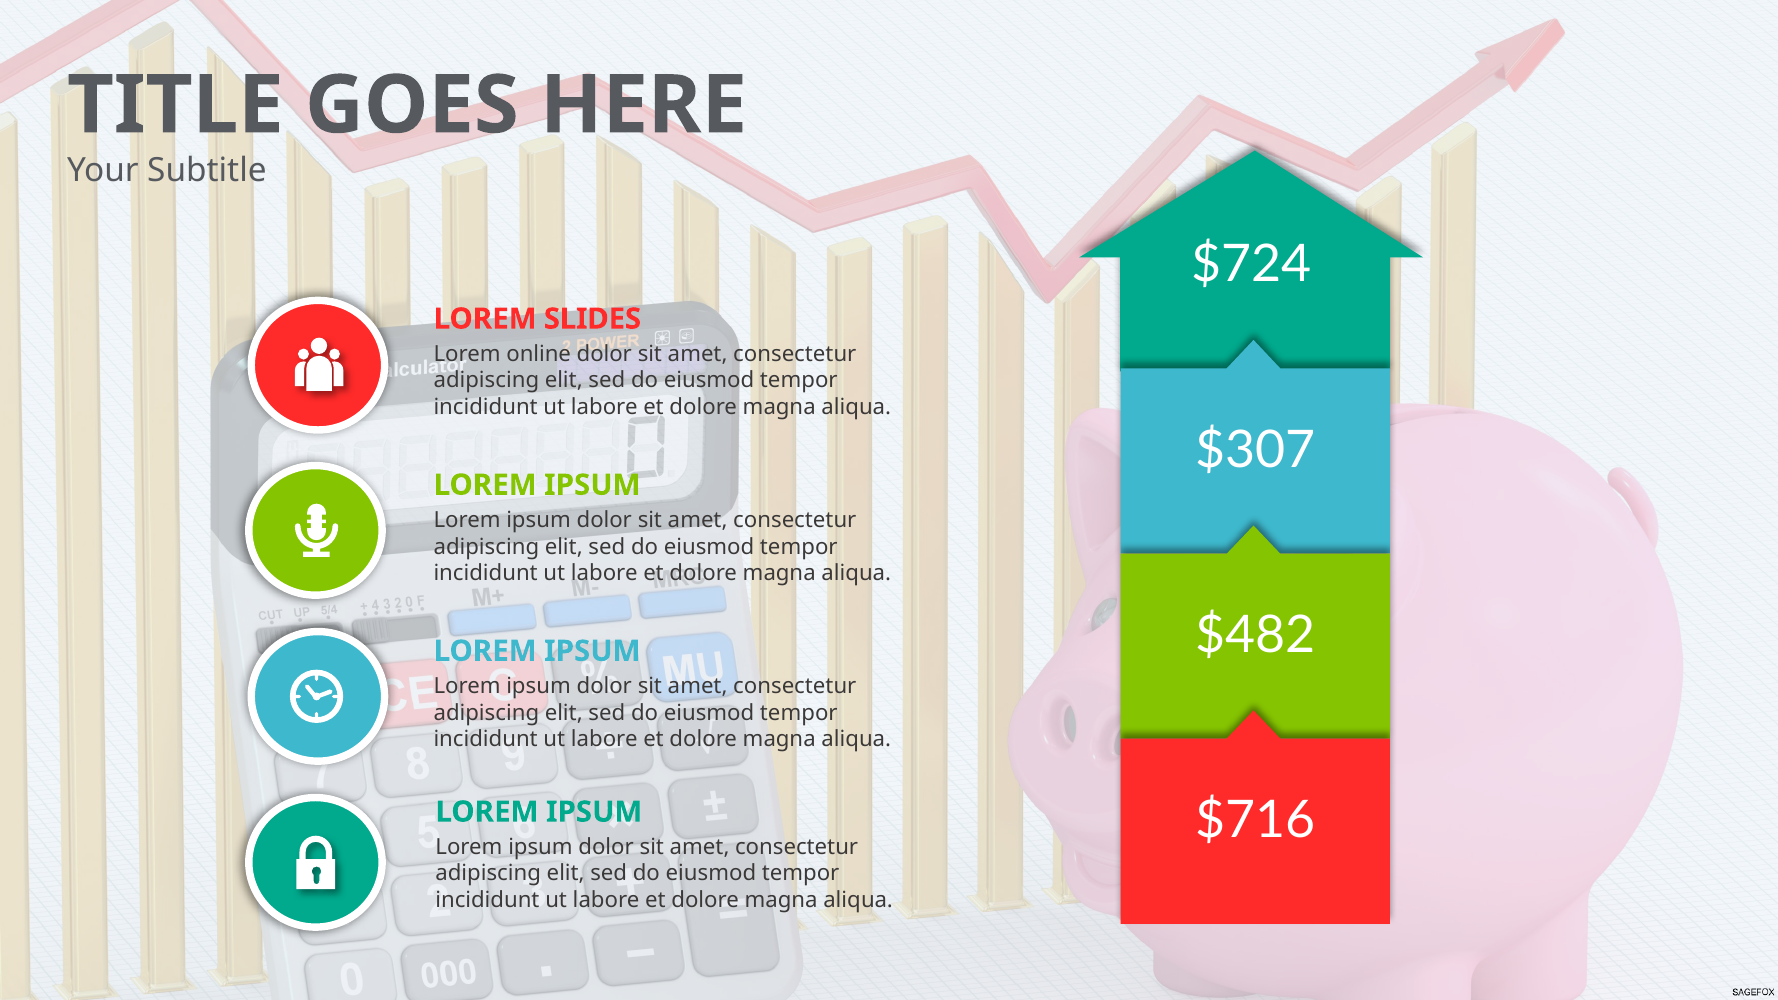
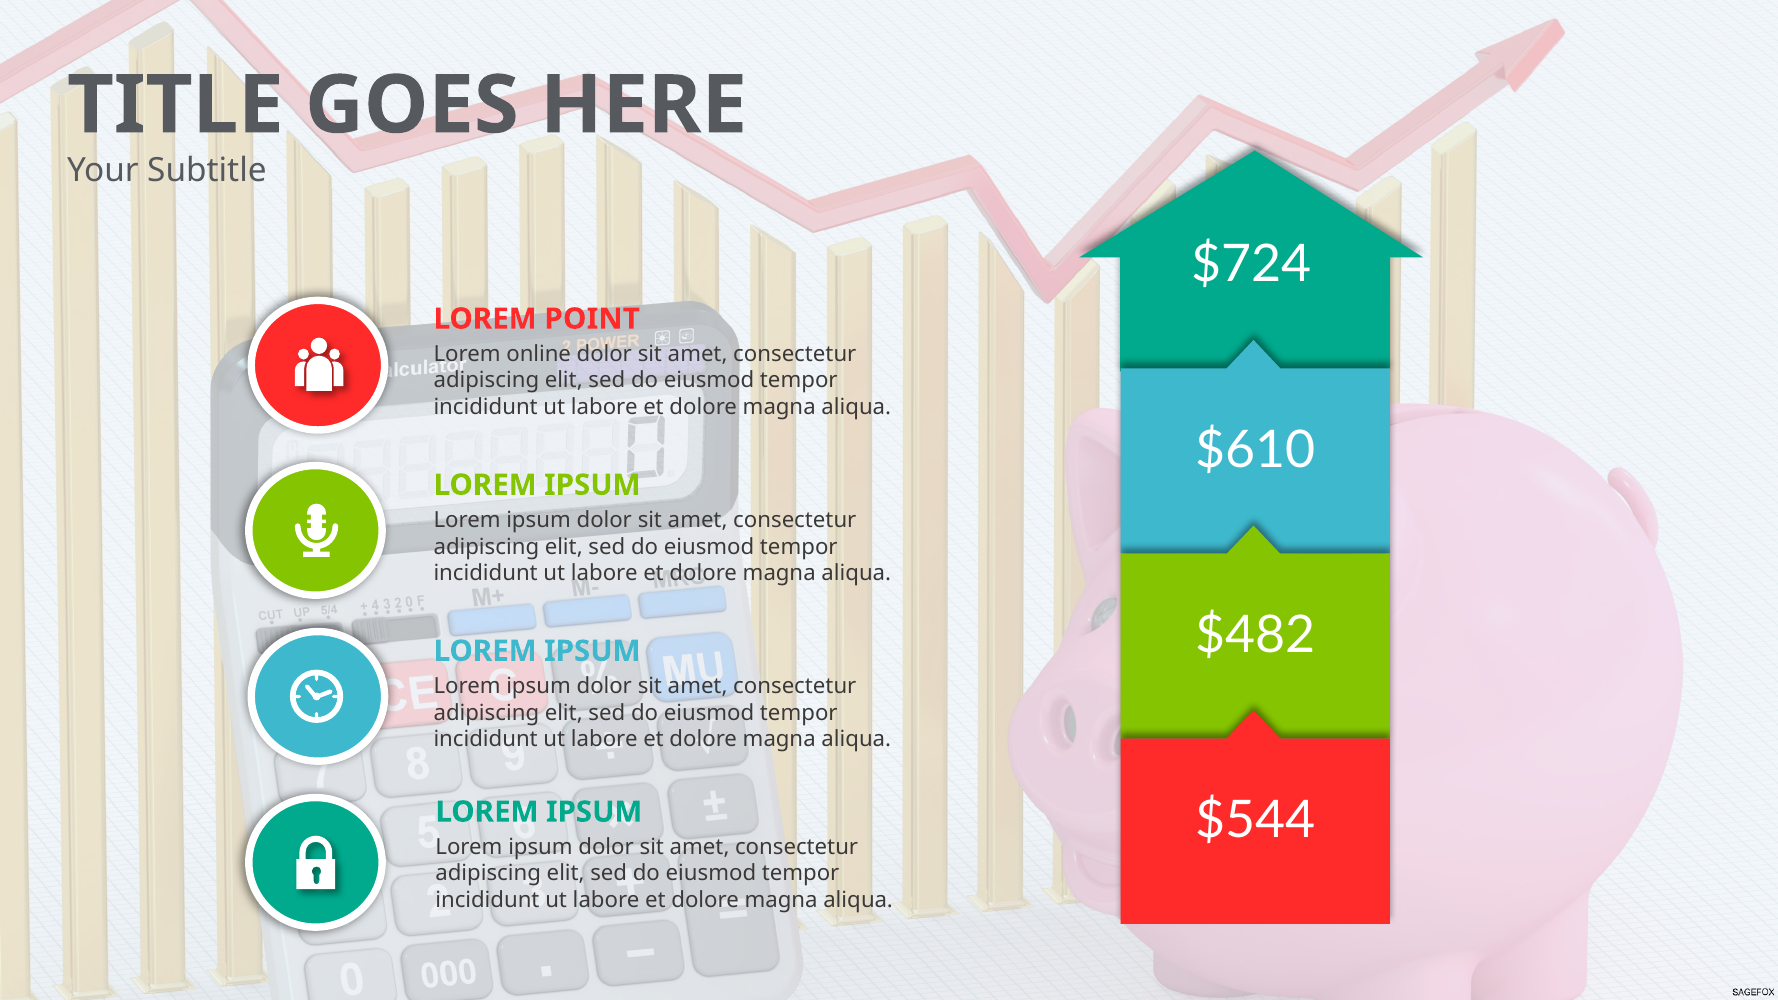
SLIDES: SLIDES -> POINT
$307: $307 -> $610
$716: $716 -> $544
